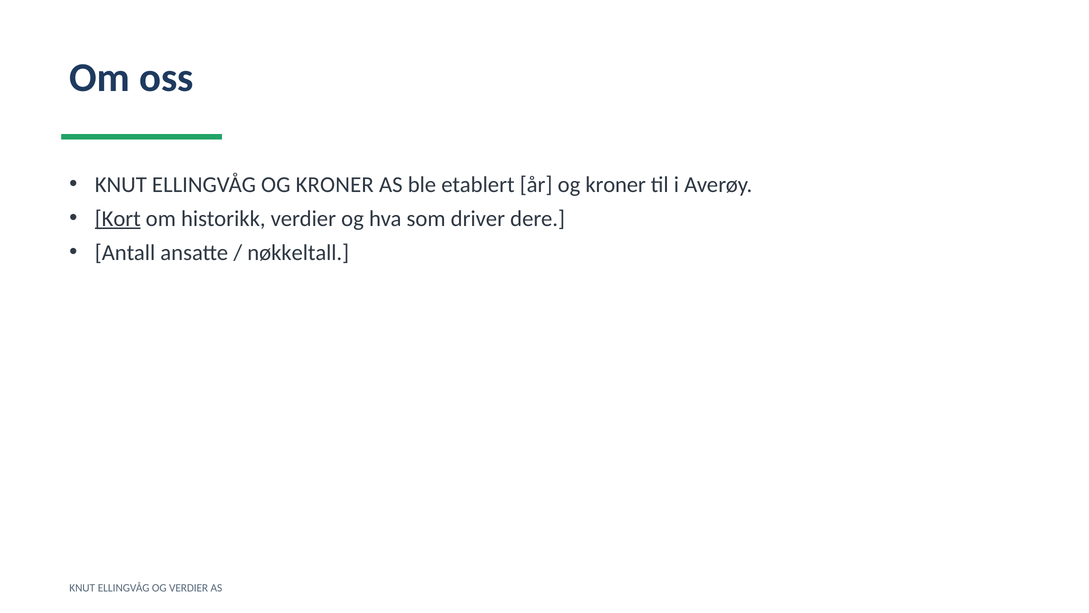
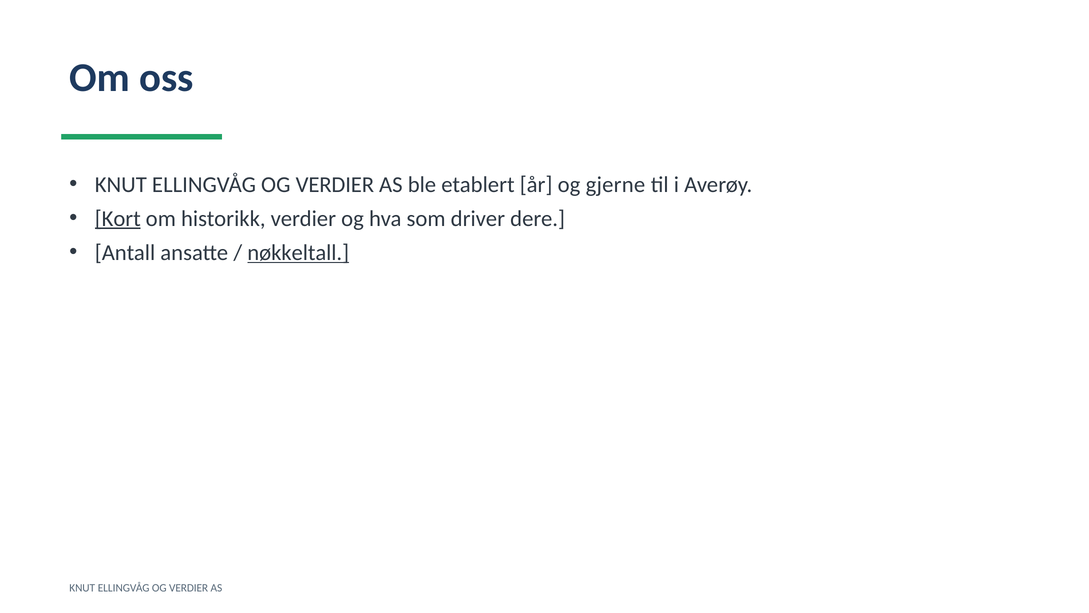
KRONER at (335, 184): KRONER -> VERDIER
år og kroner: kroner -> gjerne
nøkkeltall underline: none -> present
